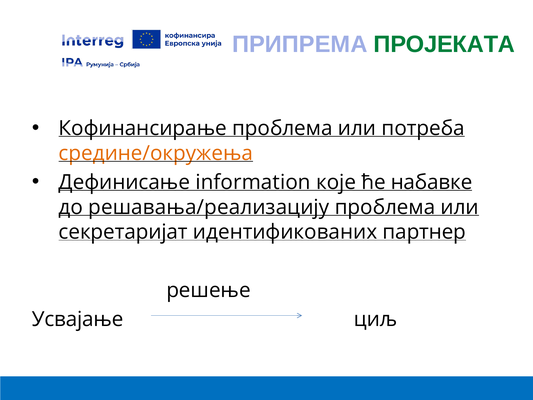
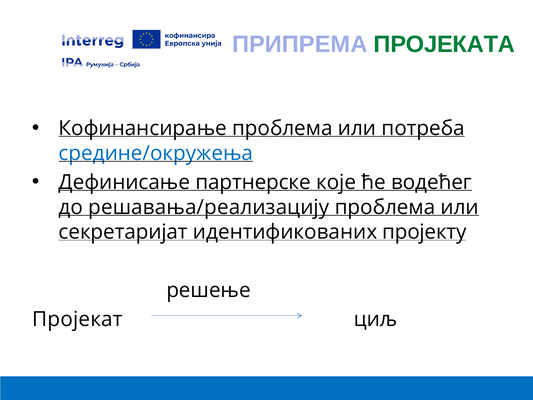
средине/окружења colour: orange -> blue
information: information -> партнерске
набавке: набавке -> водећег
партнер: партнер -> пројекту
Усвајање: Усвајање -> Пројекат
